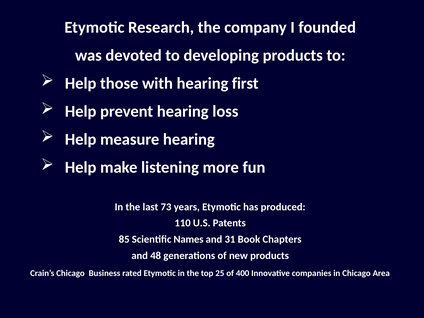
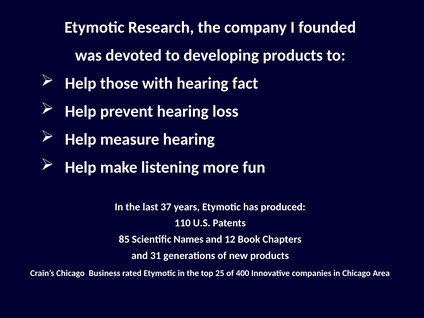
first: first -> fact
73: 73 -> 37
31: 31 -> 12
48: 48 -> 31
